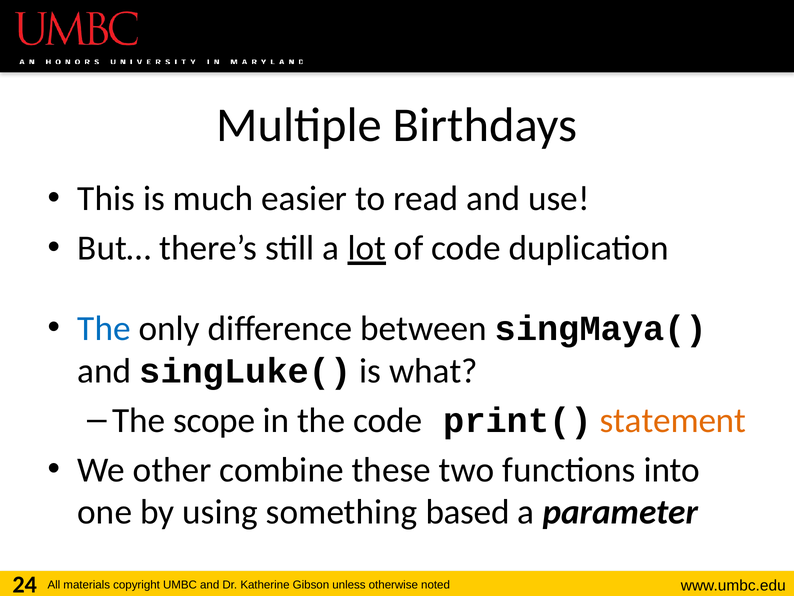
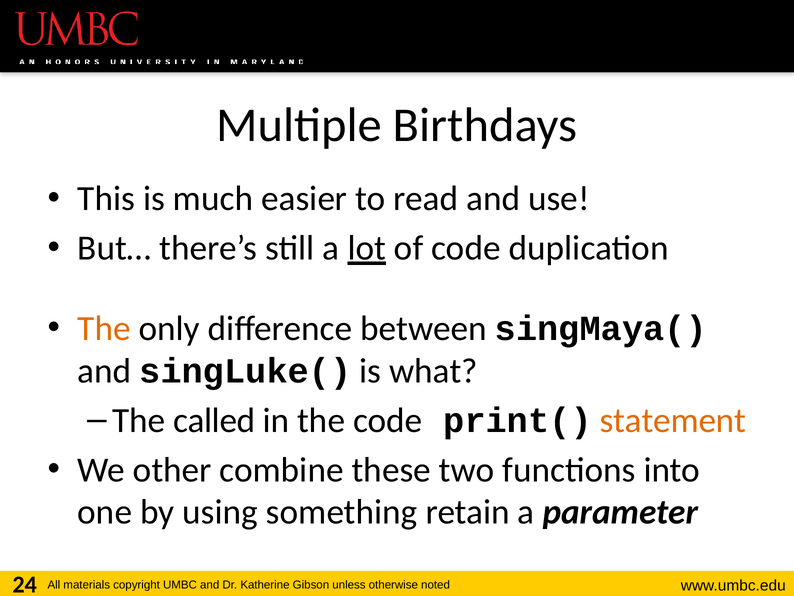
The at (104, 328) colour: blue -> orange
scope: scope -> called
based: based -> retain
